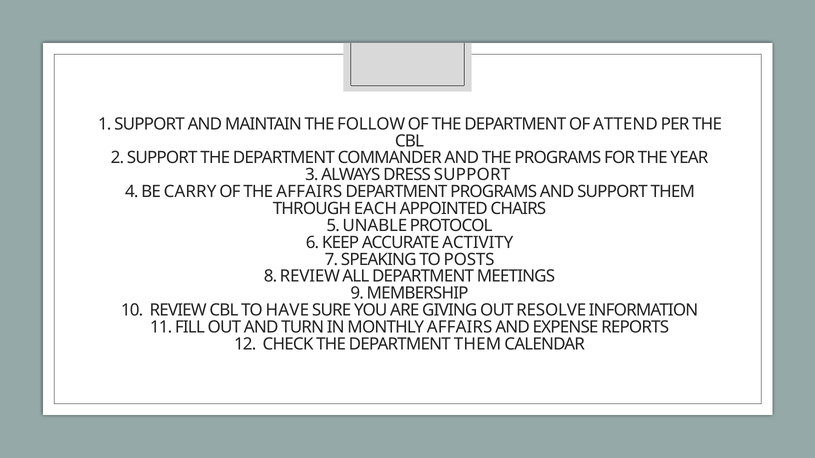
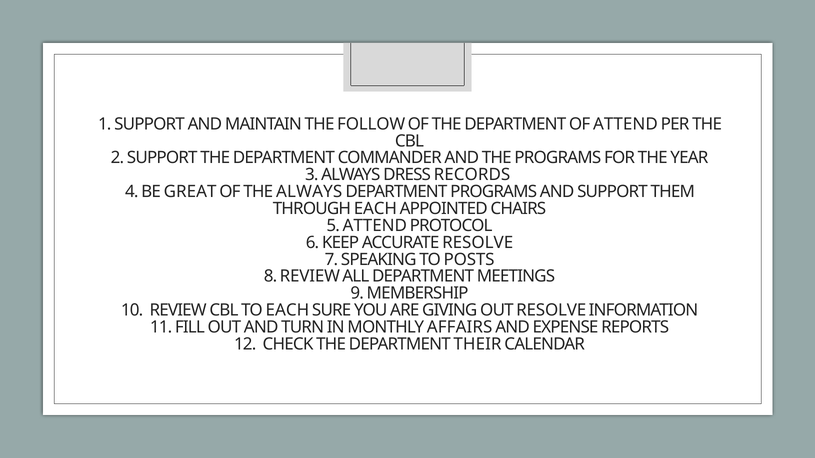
DRESS SUPPORT: SUPPORT -> RECORDS
CARRY: CARRY -> GREAT
THE AFFAIRS: AFFAIRS -> ALWAYS
5 UNABLE: UNABLE -> ATTEND
ACCURATE ACTIVITY: ACTIVITY -> RESOLVE
TO HAVE: HAVE -> EACH
DEPARTMENT THEM: THEM -> THEIR
